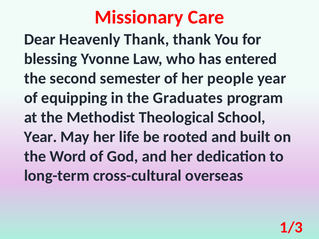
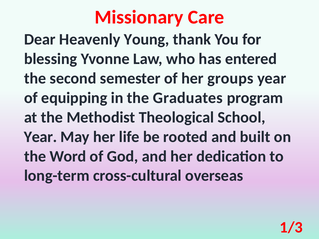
Heavenly Thank: Thank -> Young
people: people -> groups
